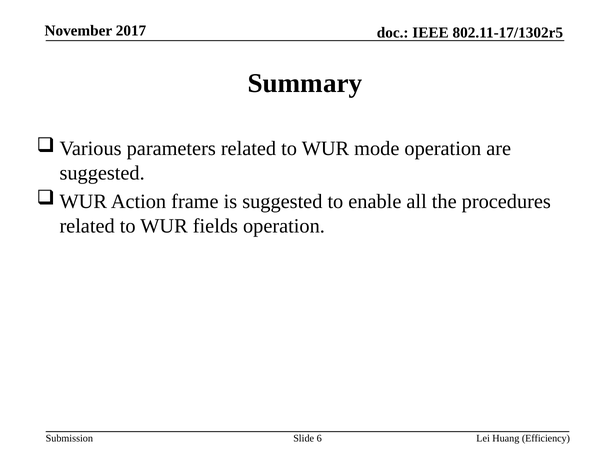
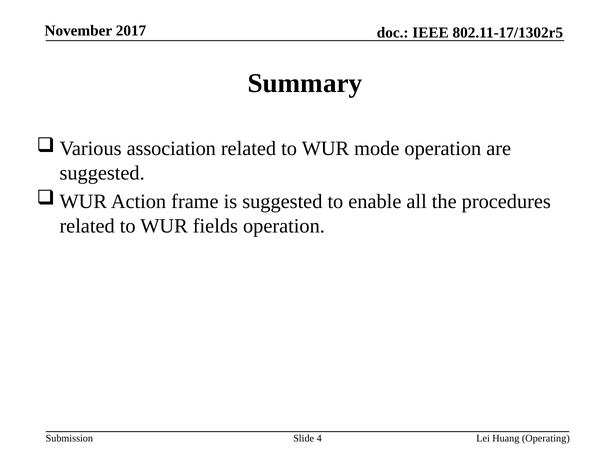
parameters: parameters -> association
6: 6 -> 4
Efficiency: Efficiency -> Operating
